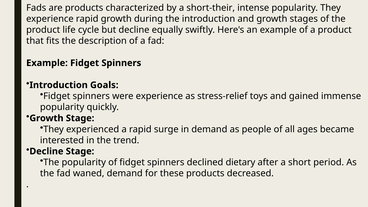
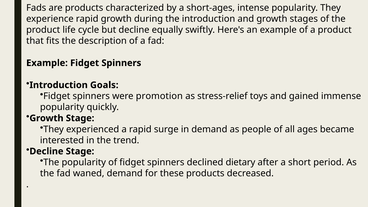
short-their: short-their -> short-ages
were experience: experience -> promotion
